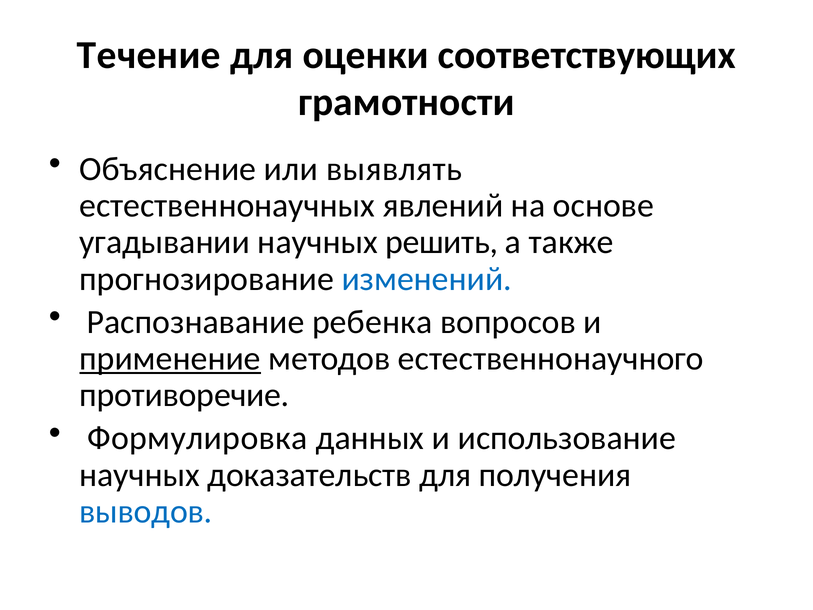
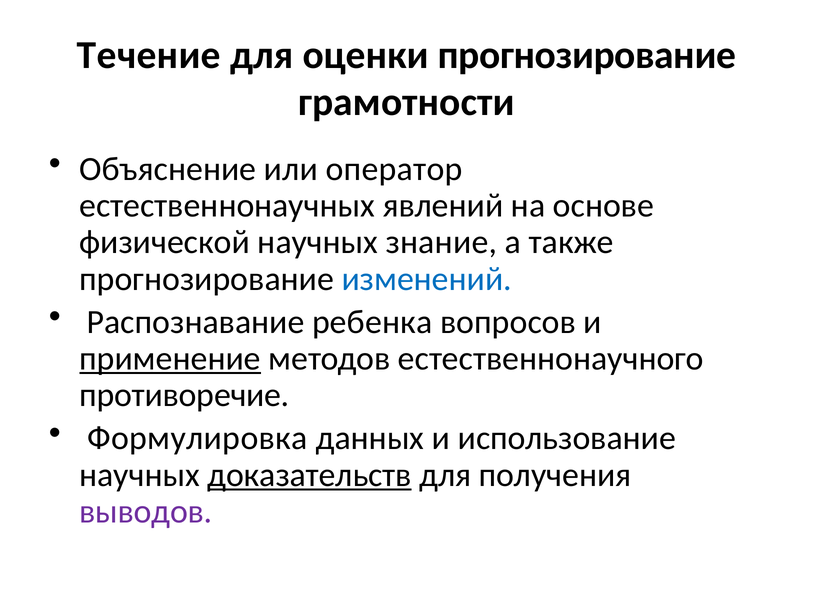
оценки соответствующих: соответствующих -> прогнозирование
выявлять: выявлять -> оператор
угадывании: угадывании -> физической
решить: решить -> знание
доказательств underline: none -> present
выводов colour: blue -> purple
